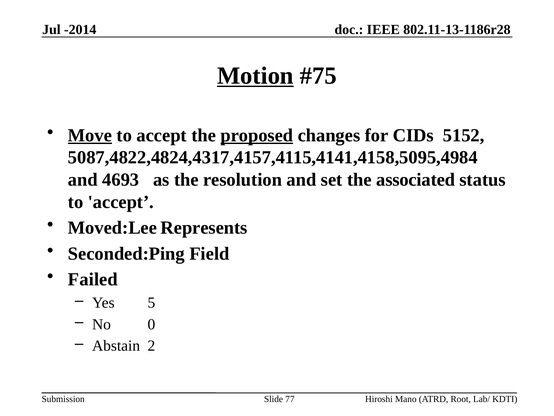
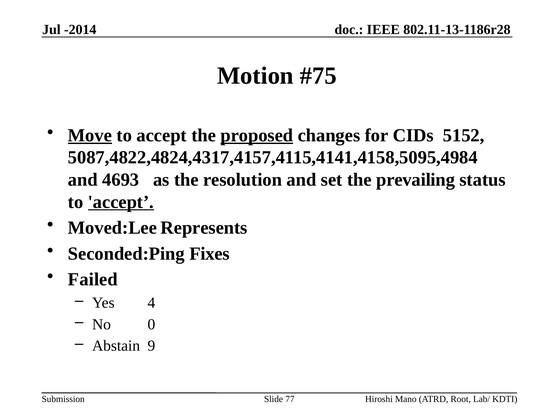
Motion underline: present -> none
associated: associated -> prevailing
accept at (121, 202) underline: none -> present
Field: Field -> Fixes
5: 5 -> 4
2: 2 -> 9
